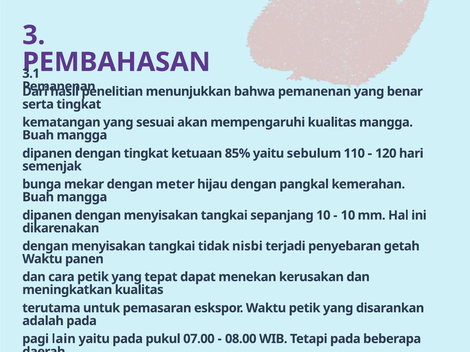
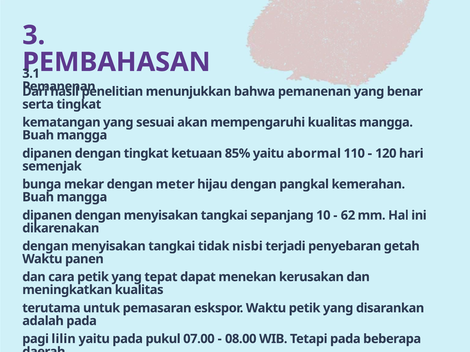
sebulum: sebulum -> abormal
10 at (348, 216): 10 -> 62
lain: lain -> lilin
